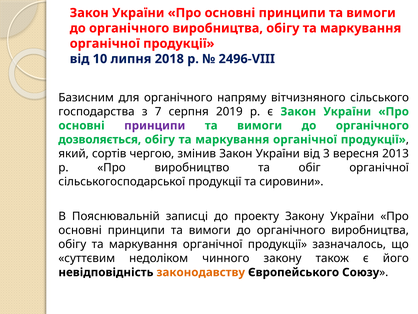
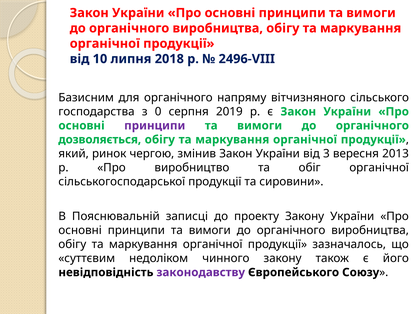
7: 7 -> 0
сортів: сортів -> ринок
законодавству colour: orange -> purple
